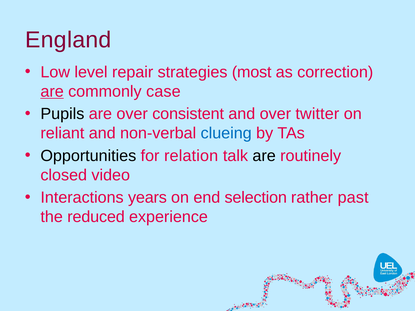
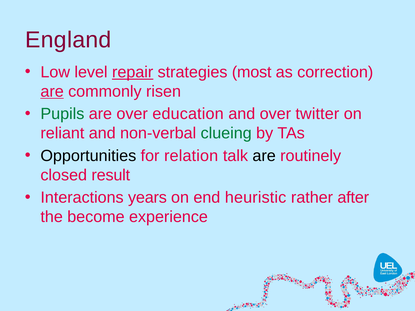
repair underline: none -> present
case: case -> risen
Pupils colour: black -> green
consistent: consistent -> education
clueing colour: blue -> green
video: video -> result
selection: selection -> heuristic
past: past -> after
reduced: reduced -> become
